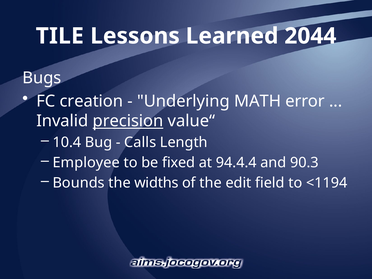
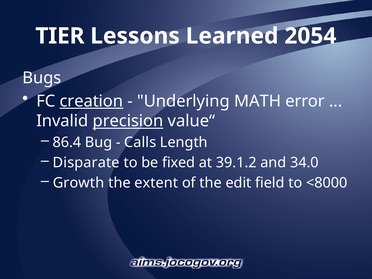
TILE: TILE -> TIER
2044: 2044 -> 2054
creation underline: none -> present
10.4: 10.4 -> 86.4
Employee: Employee -> Disparate
94.4.4: 94.4.4 -> 39.1.2
90.3: 90.3 -> 34.0
Bounds: Bounds -> Growth
widths: widths -> extent
<1194: <1194 -> <8000
